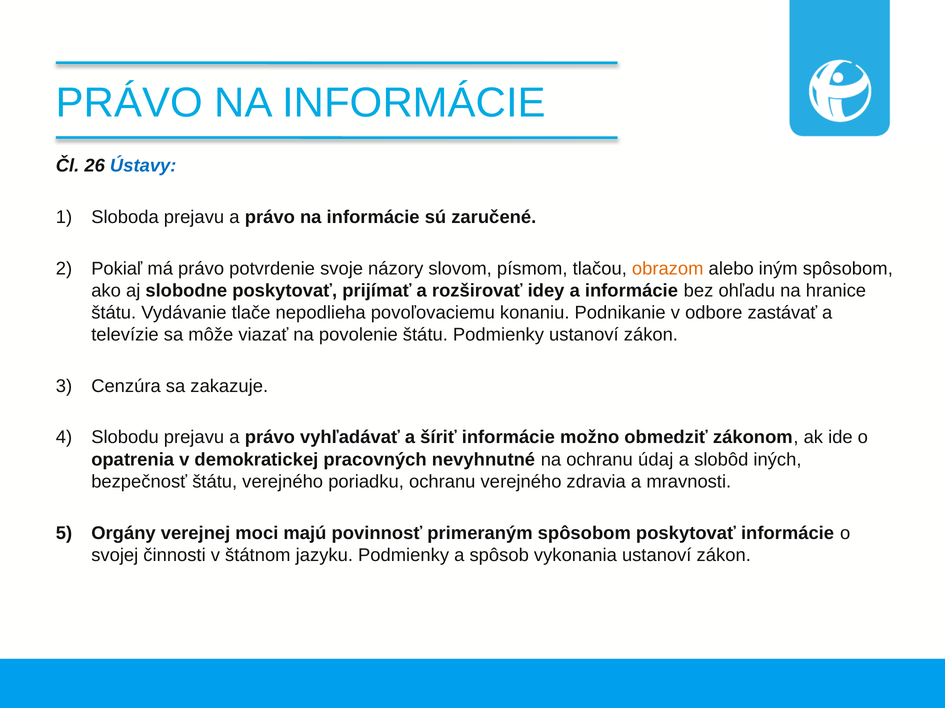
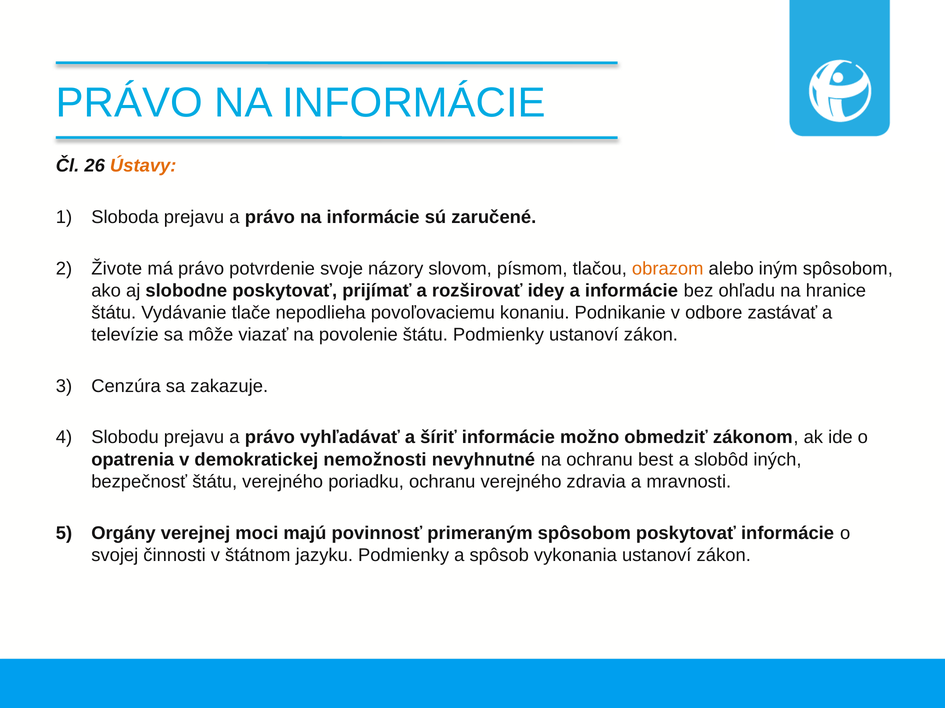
Ústavy colour: blue -> orange
Pokiaľ: Pokiaľ -> Živote
pracovných: pracovných -> nemožnosti
údaj: údaj -> best
